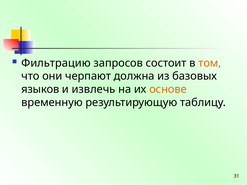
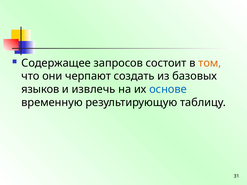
Фильтрацию: Фильтрацию -> Содержащее
должна: должна -> создать
основе colour: orange -> blue
